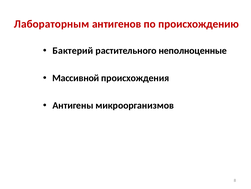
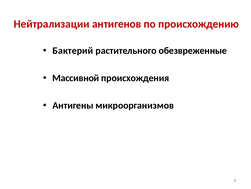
Лабораторным: Лабораторным -> Нейтрализации
неполноценные: неполноценные -> обезвреженные
